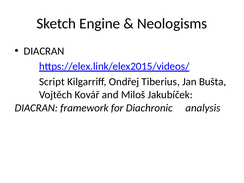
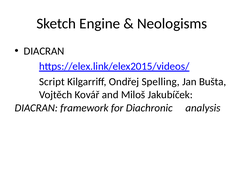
Tiberius: Tiberius -> Spelling
